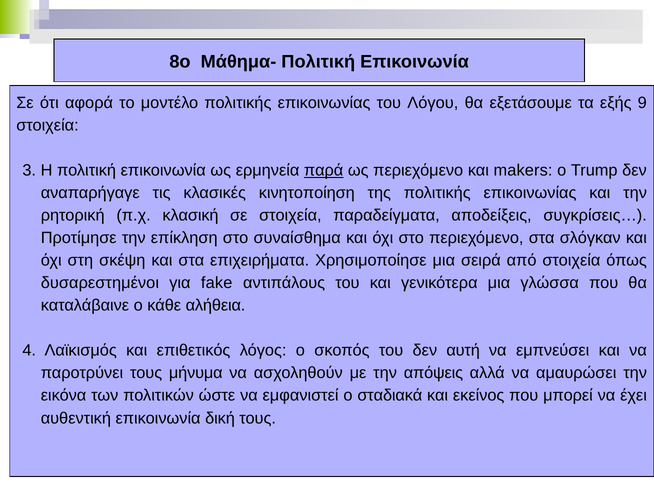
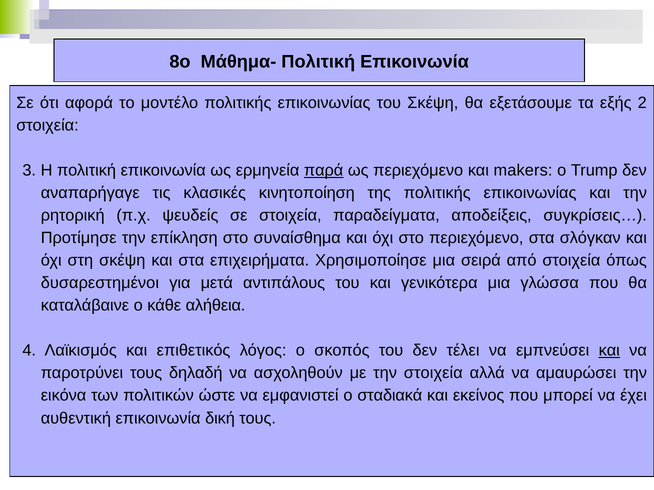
του Λόγου: Λόγου -> Σκέψη
9: 9 -> 2
κλασική: κλασική -> ψευδείς
fake: fake -> μετά
αυτή: αυτή -> τέλει
και at (609, 351) underline: none -> present
μήνυμα: μήνυμα -> δηλαδή
την απόψεις: απόψεις -> στοιχεία
